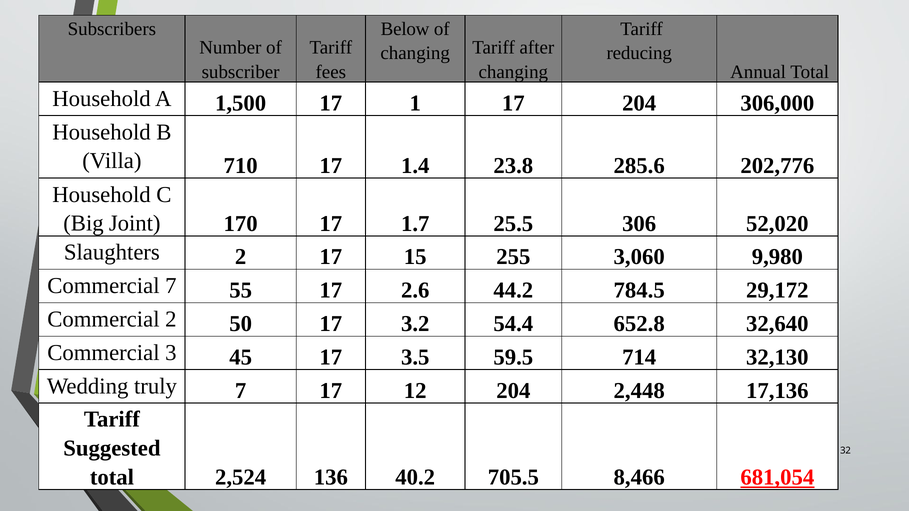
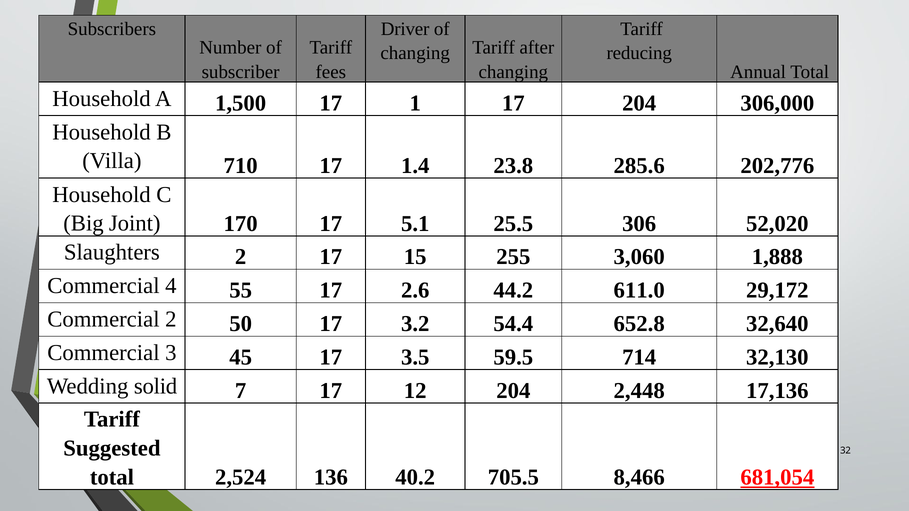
Below: Below -> Driver
1.7: 1.7 -> 5.1
9,980: 9,980 -> 1,888
Commercial 7: 7 -> 4
784.5: 784.5 -> 611.0
truly: truly -> solid
